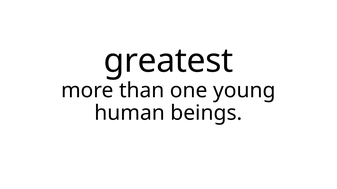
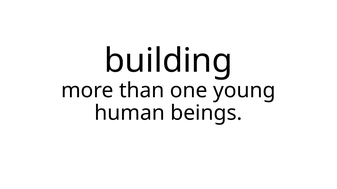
greatest: greatest -> building
